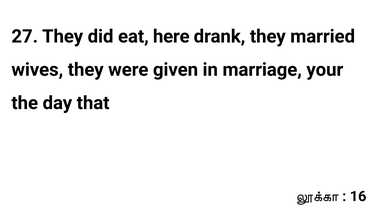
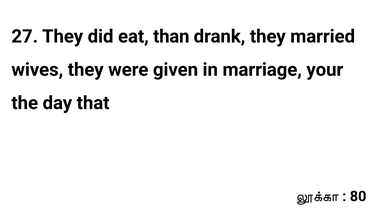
here: here -> than
16: 16 -> 80
